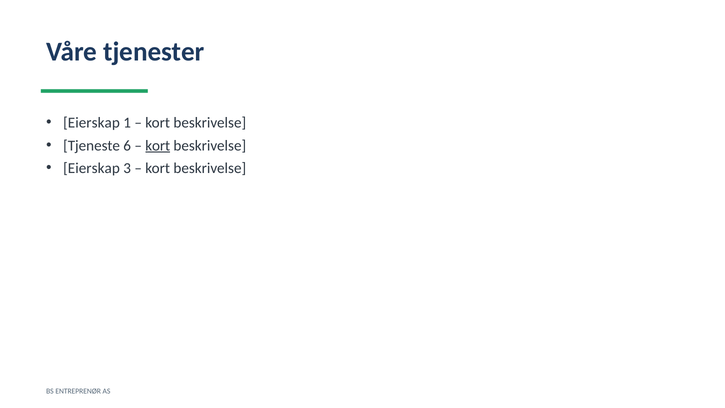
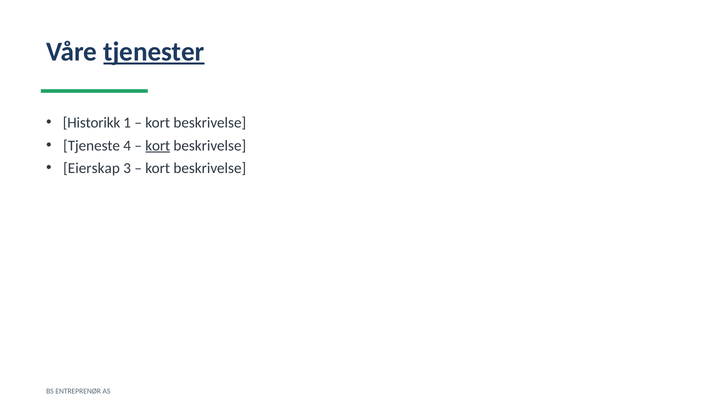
tjenester underline: none -> present
Eierskap at (91, 123): Eierskap -> Historikk
6: 6 -> 4
